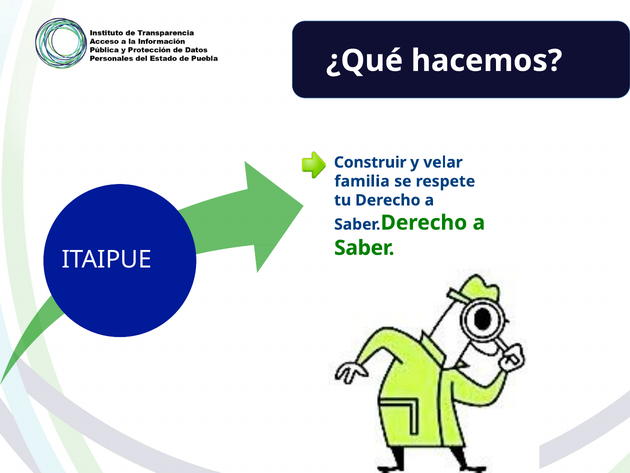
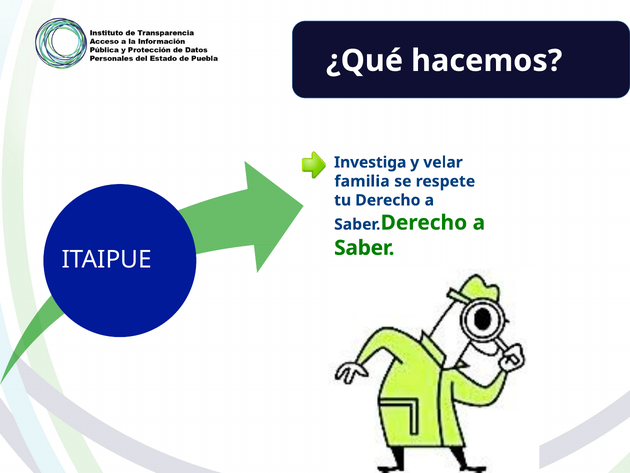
Construir: Construir -> Investiga
